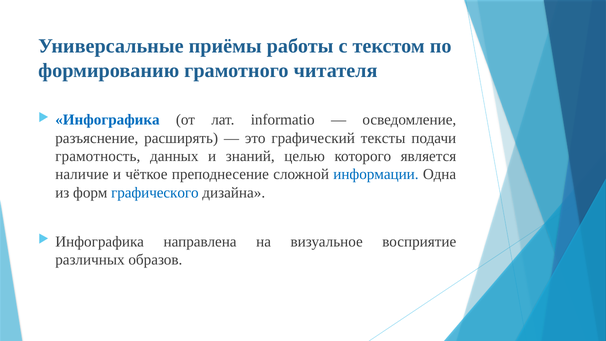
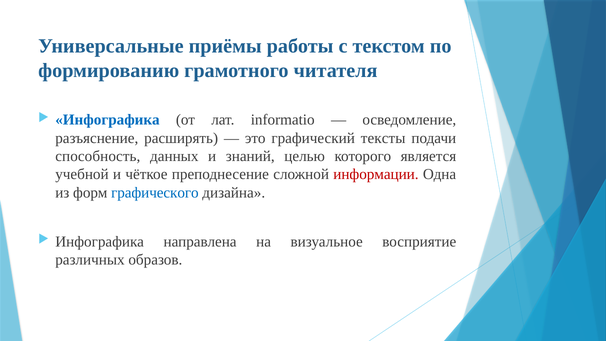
грамотность: грамотность -> способность
наличие: наличие -> учебной
информации colour: blue -> red
